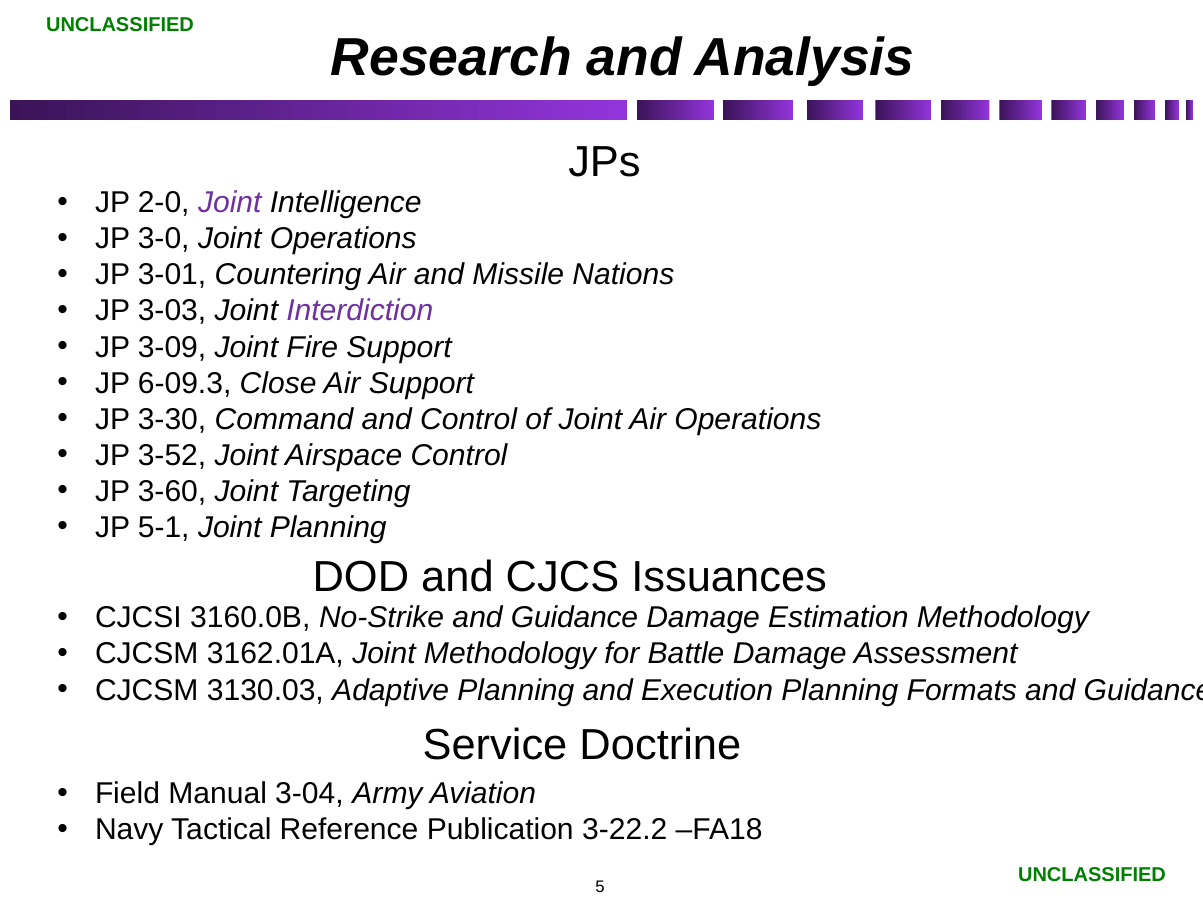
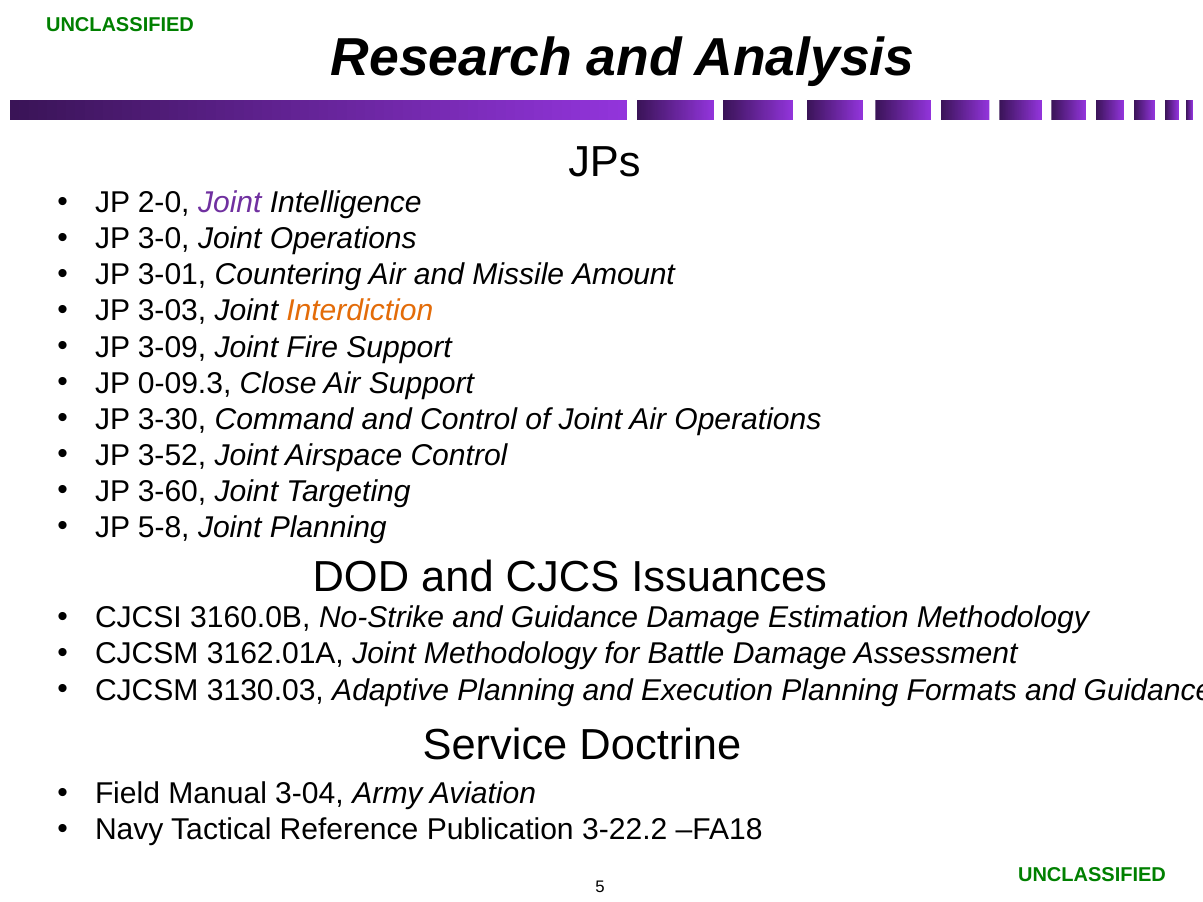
Nations: Nations -> Amount
Interdiction colour: purple -> orange
6-09.3: 6-09.3 -> 0-09.3
5-1: 5-1 -> 5-8
